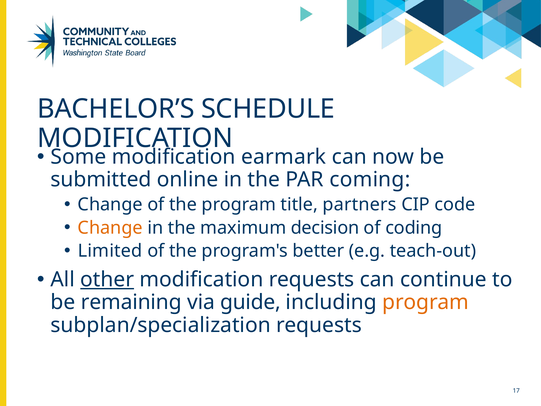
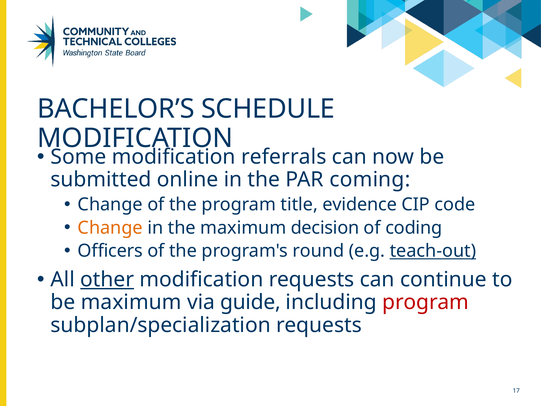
earmark: earmark -> referrals
partners: partners -> evidence
Limited: Limited -> Officers
better: better -> round
teach-out underline: none -> present
be remaining: remaining -> maximum
program at (426, 302) colour: orange -> red
